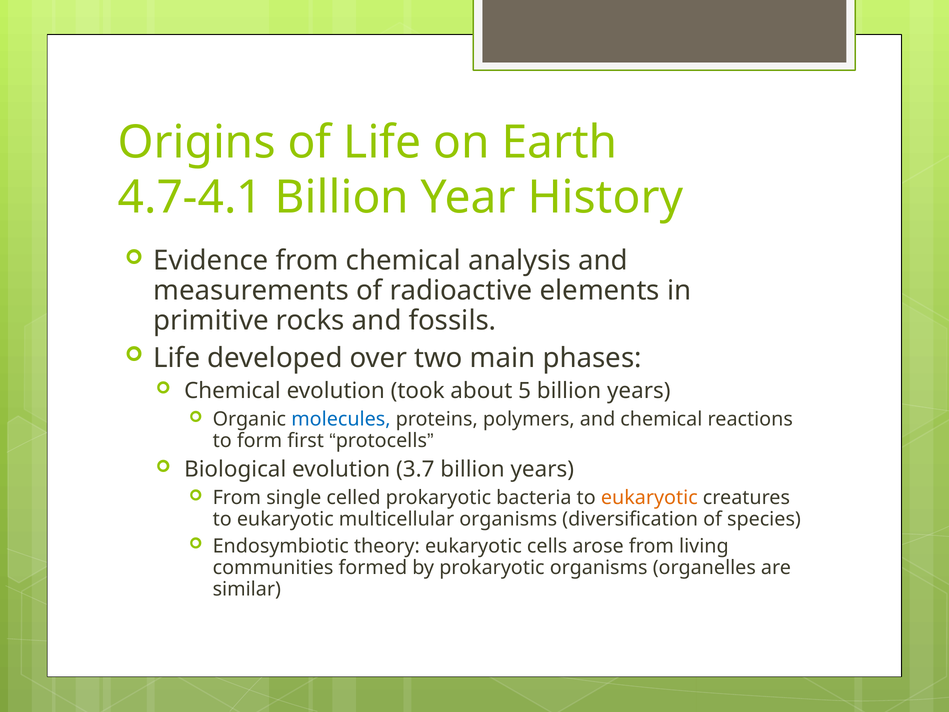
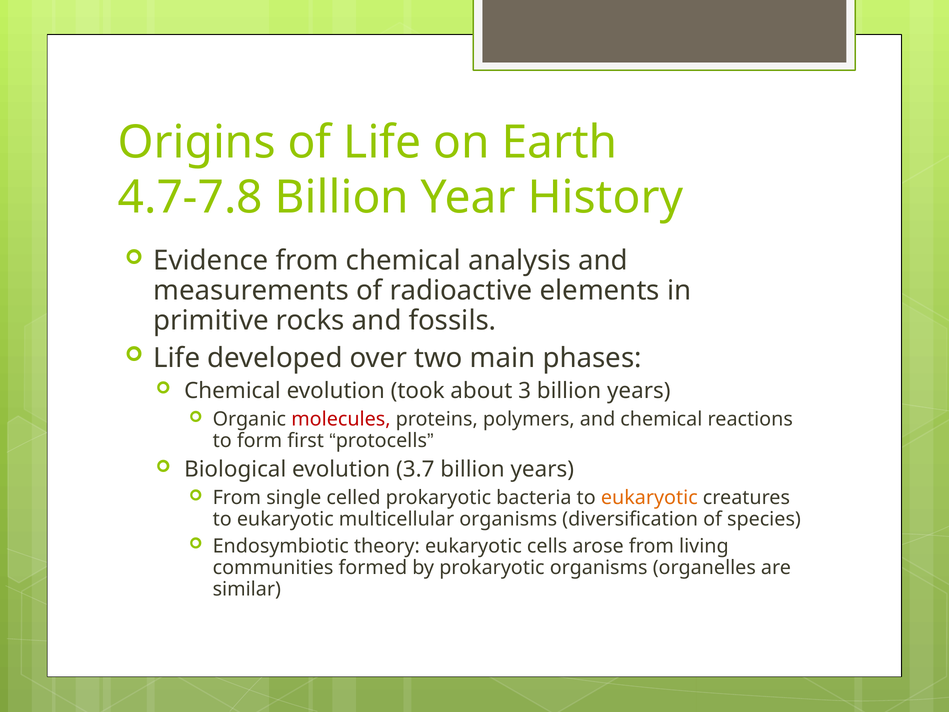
4.7-4.1: 4.7-4.1 -> 4.7-7.8
5: 5 -> 3
molecules colour: blue -> red
